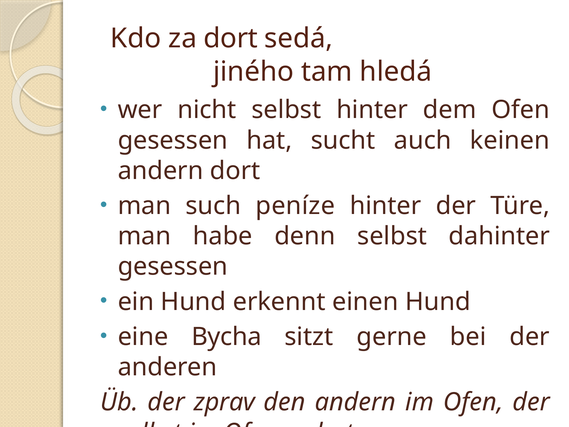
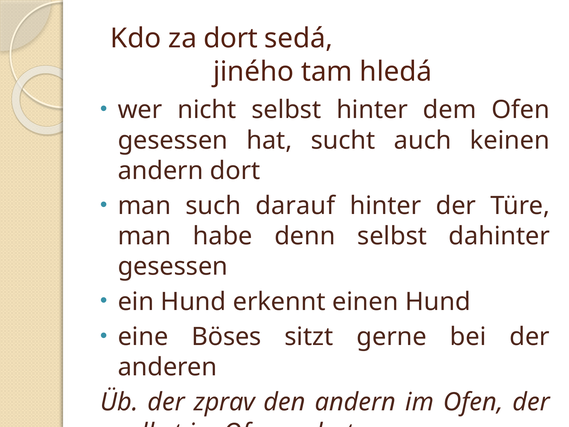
peníze: peníze -> darauf
Bycha: Bycha -> Böses
